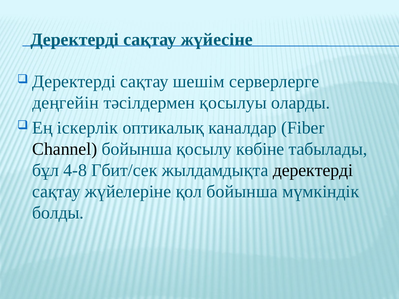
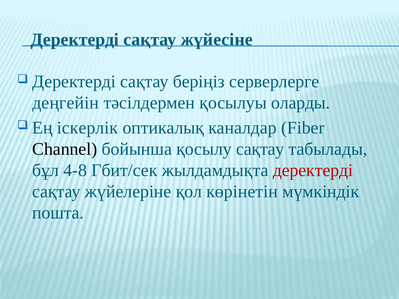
шешім: шешім -> беріңіз
қосылу көбіне: көбіне -> сақтау
деректерді at (313, 170) colour: black -> red
қол бойынша: бойынша -> көрінетін
болды: болды -> пошта
